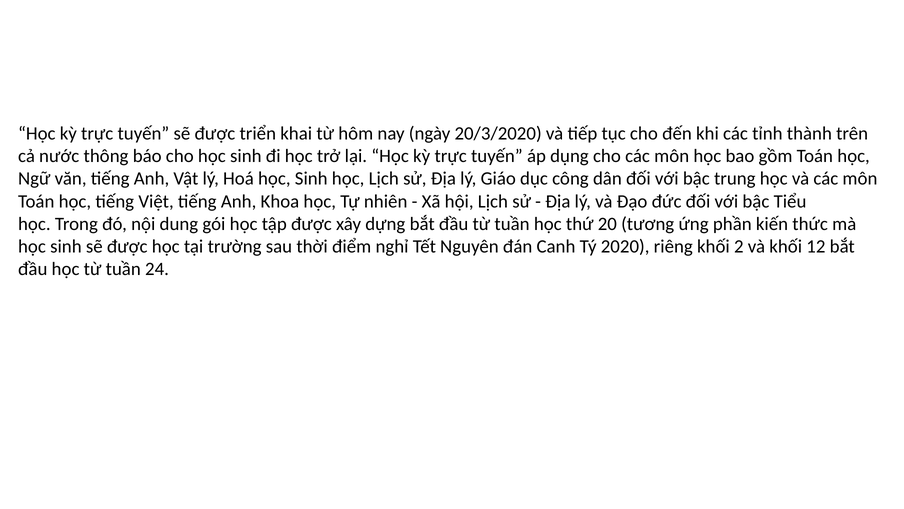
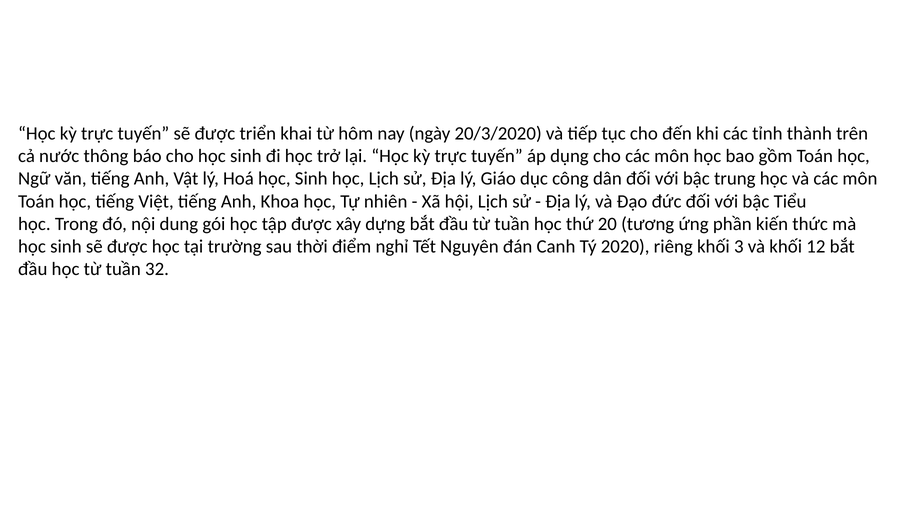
2: 2 -> 3
24: 24 -> 32
